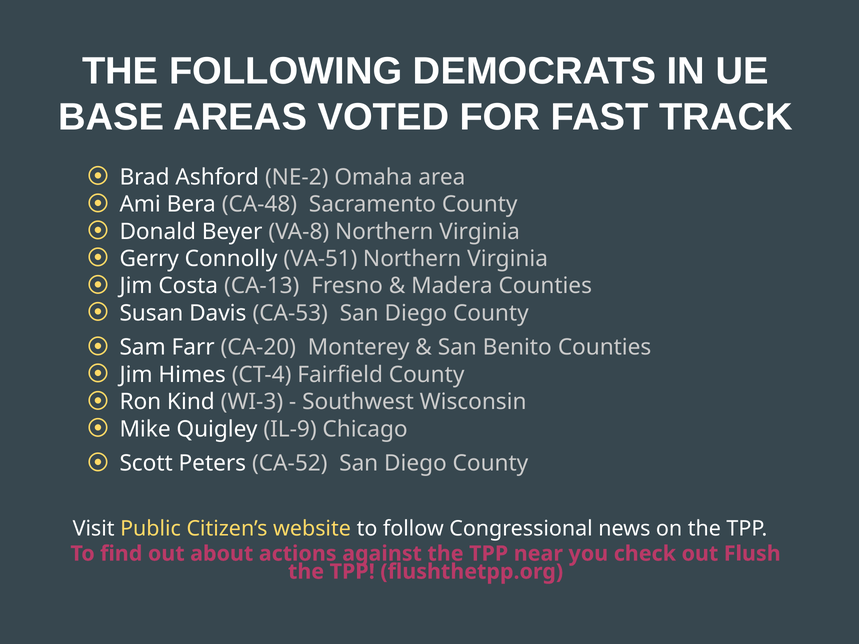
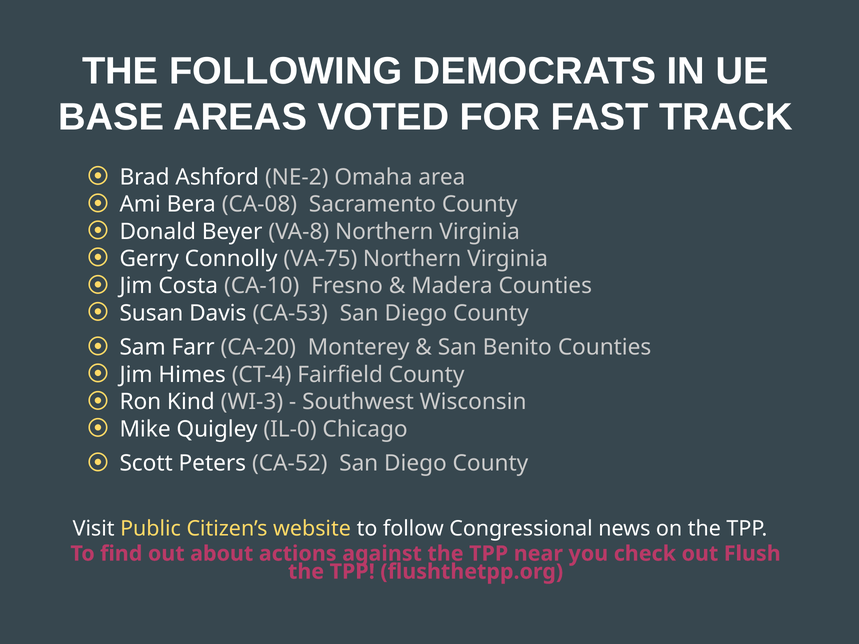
CA-48: CA-48 -> CA-08
VA-51: VA-51 -> VA-75
CA-13: CA-13 -> CA-10
IL-9: IL-9 -> IL-0
